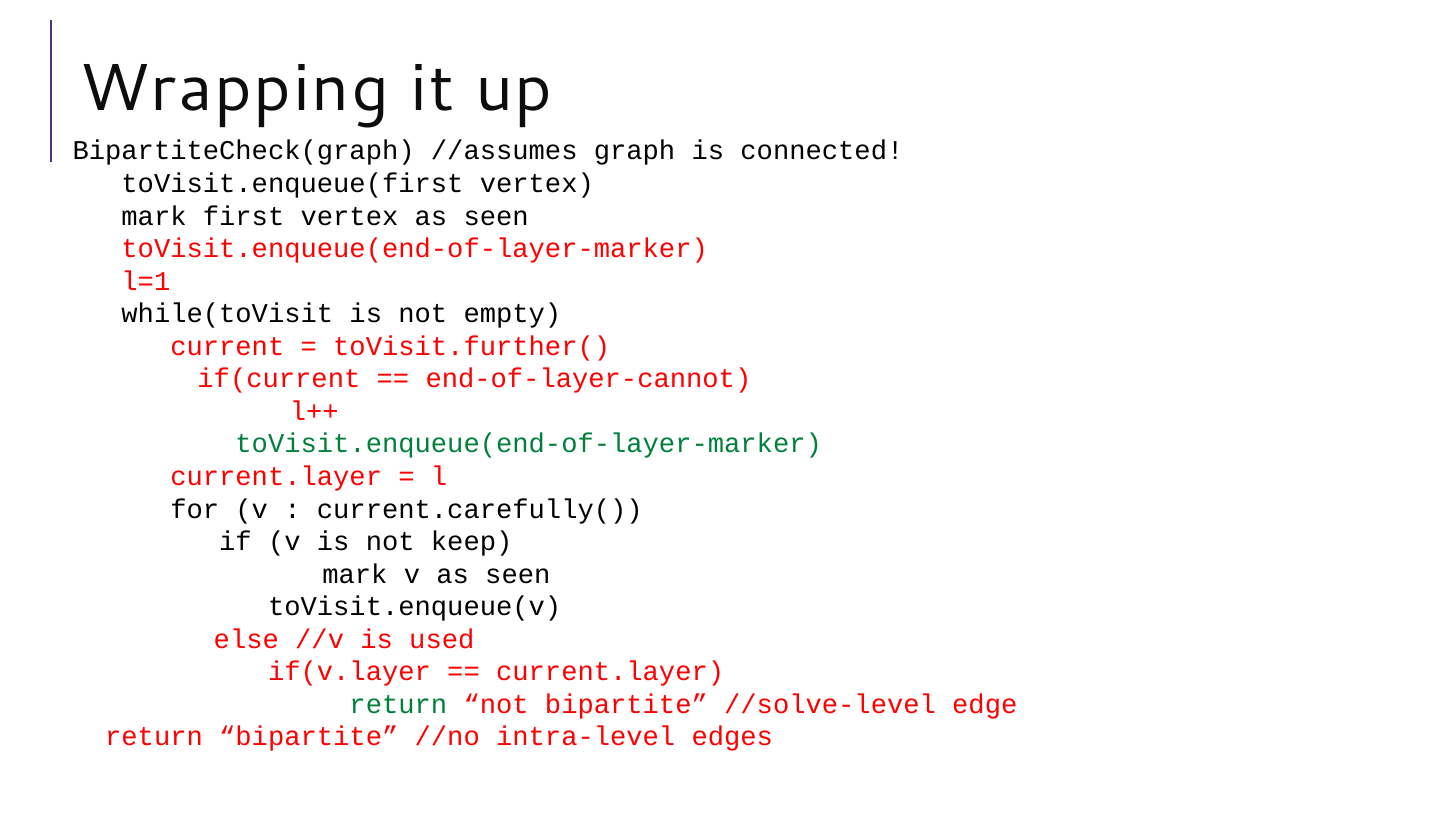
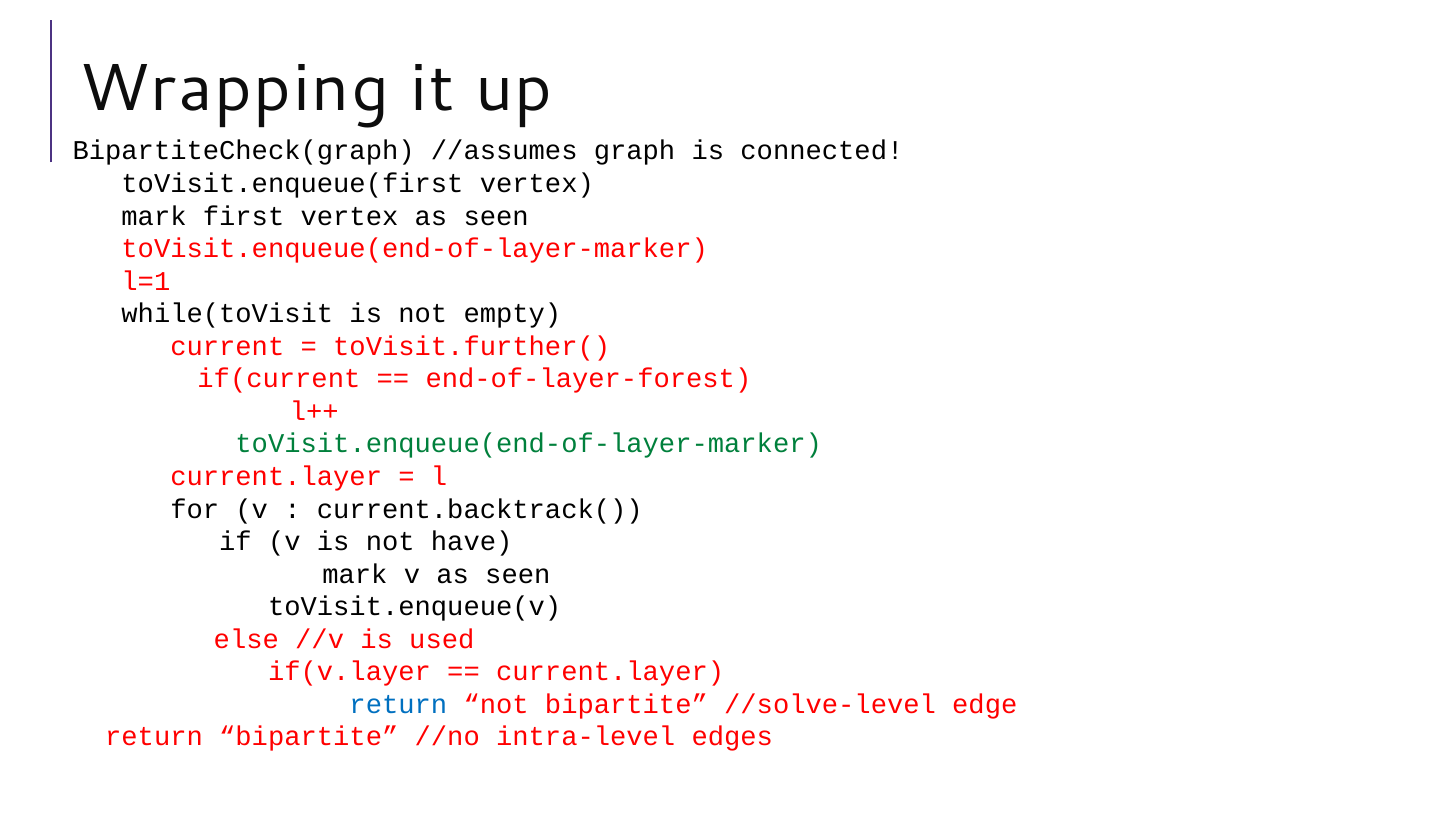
end-of-layer-cannot: end-of-layer-cannot -> end-of-layer-forest
current.carefully(: current.carefully( -> current.backtrack(
keep: keep -> have
return at (398, 705) colour: green -> blue
